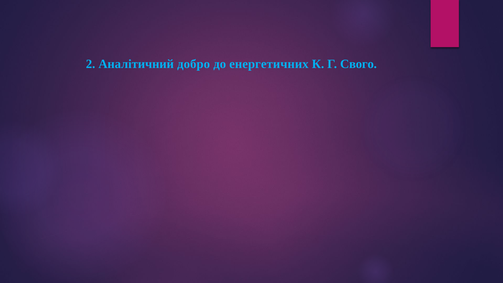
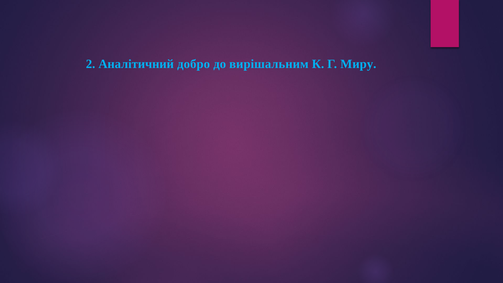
енергетичних: енергетичних -> вирішальним
Свого: Свого -> Миру
